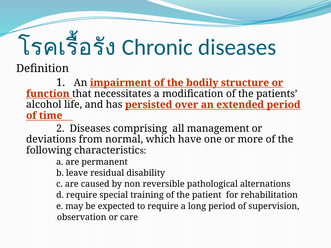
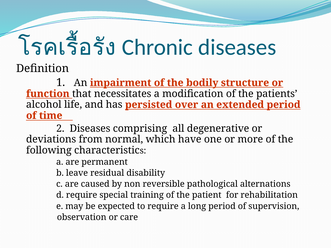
management: management -> degenerative
